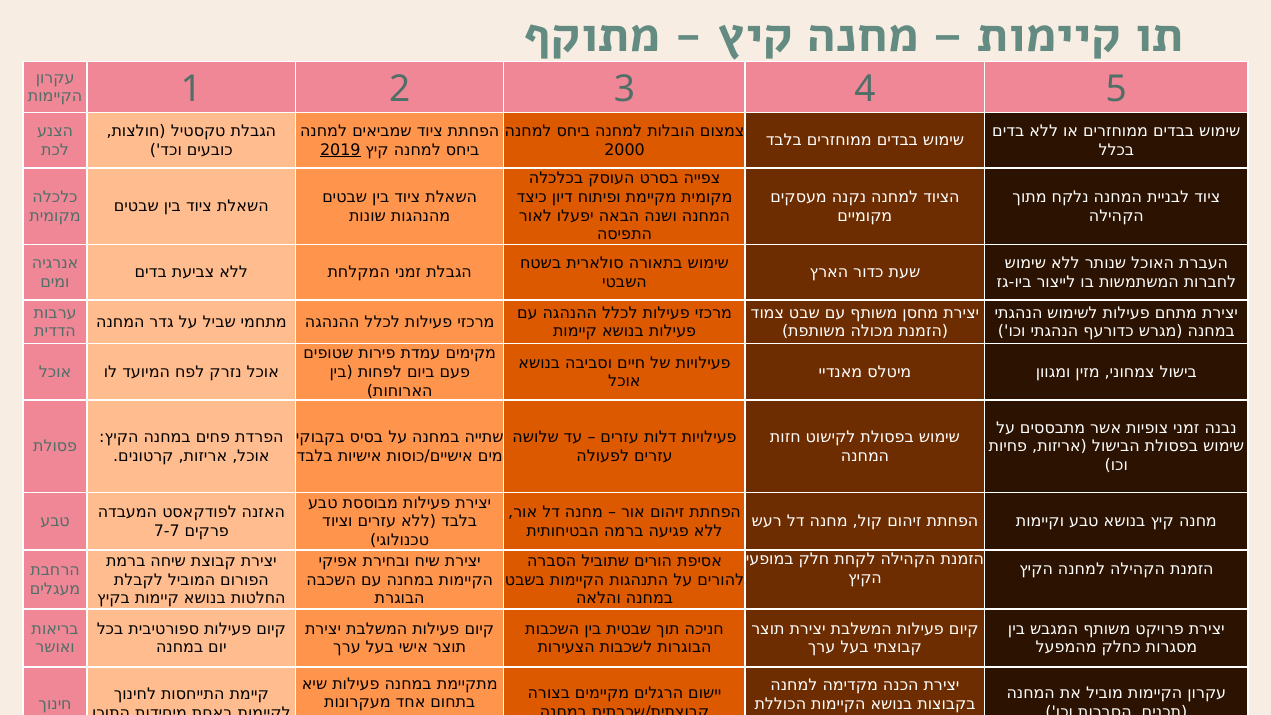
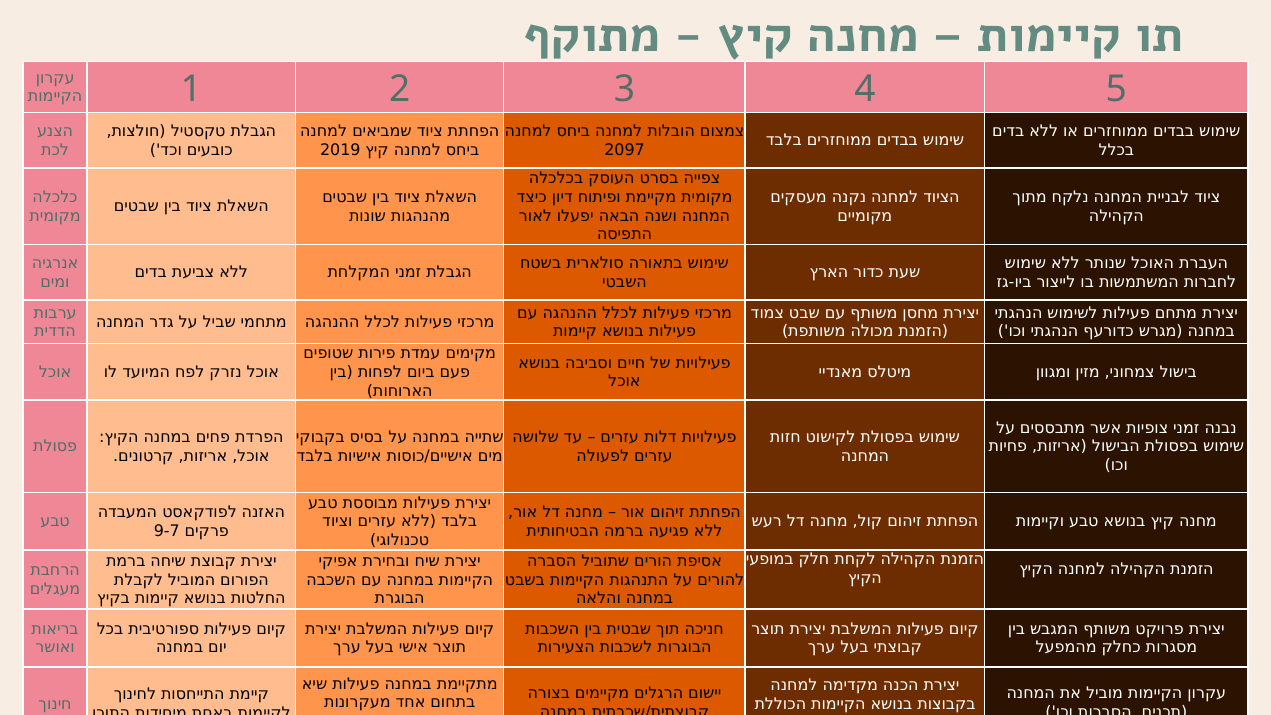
2019 underline: present -> none
2000: 2000 -> 2097
7-7: 7-7 -> 9-7
